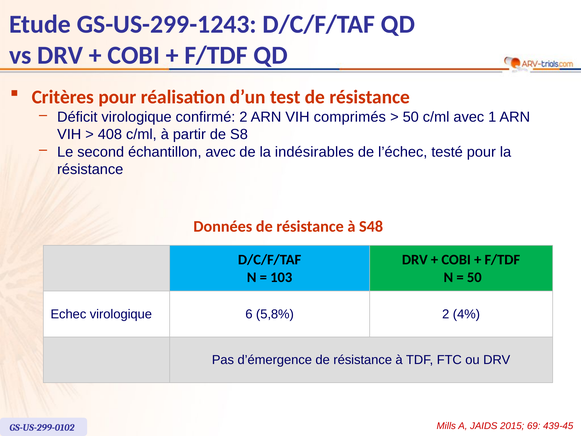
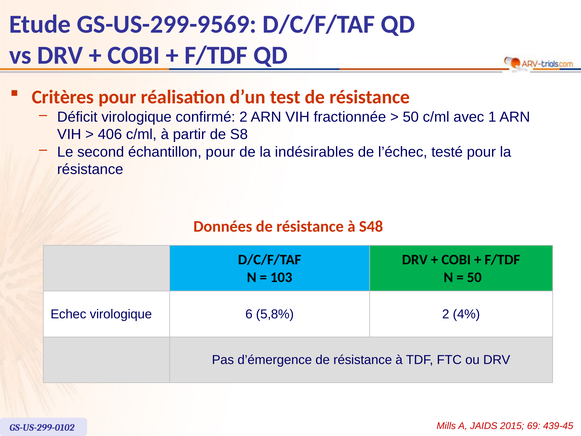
GS-US-299-1243: GS-US-299-1243 -> GS-US-299-9569
comprimés: comprimés -> fractionnée
408: 408 -> 406
échantillon avec: avec -> pour
